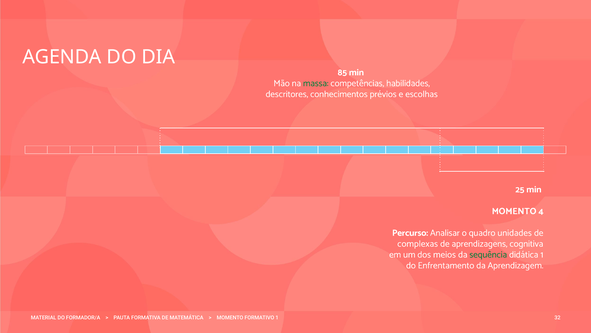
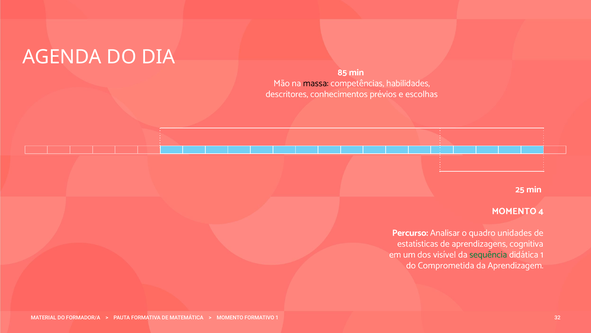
massa colour: green -> black
complexas: complexas -> estatísticas
meios: meios -> visível
Enfrentamento: Enfrentamento -> Comprometida
